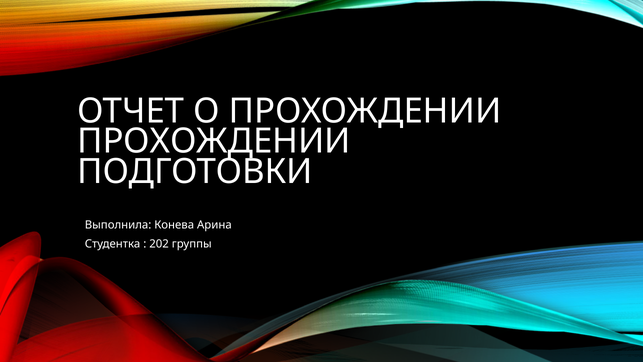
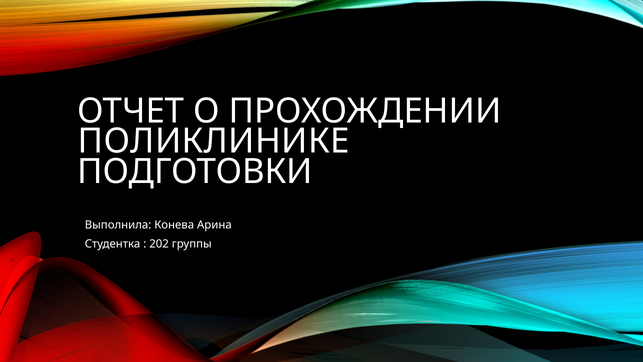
ПРОХОЖДЕНИИ at (214, 141): ПРОХОЖДЕНИИ -> ПОЛИКЛИНИКЕ
